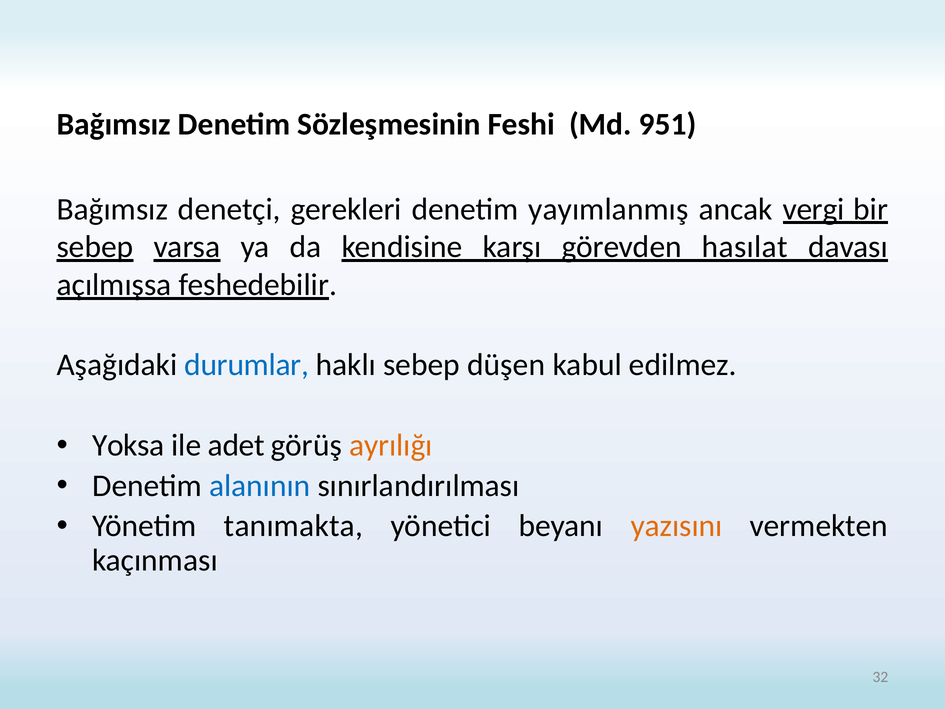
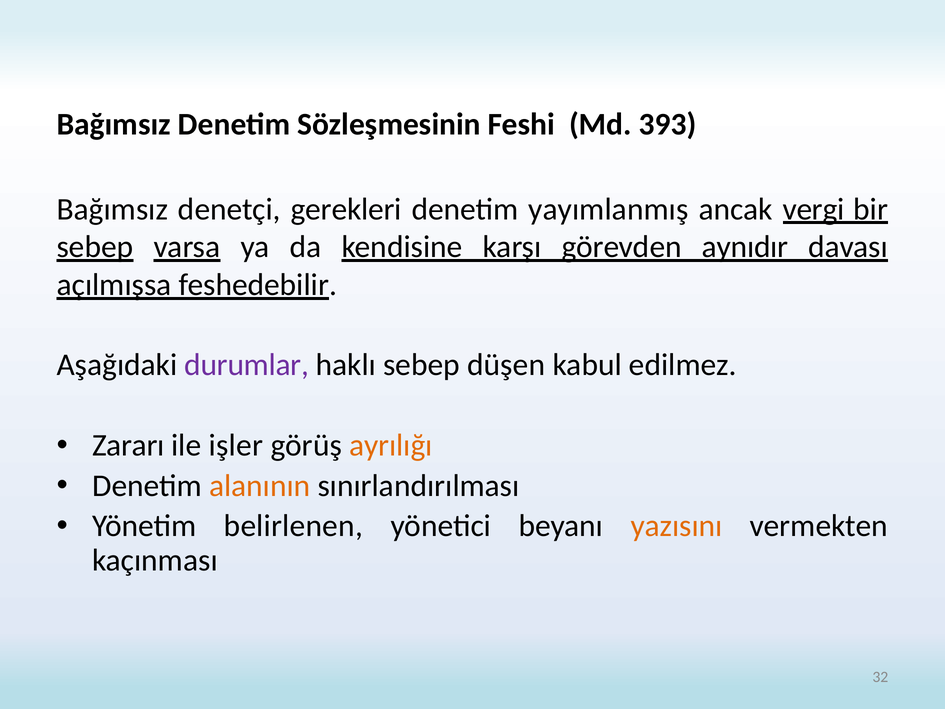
951: 951 -> 393
hasılat: hasılat -> aynıdır
durumlar colour: blue -> purple
Yoksa: Yoksa -> Zararı
adet: adet -> işler
alanının colour: blue -> orange
tanımakta: tanımakta -> belirlenen
